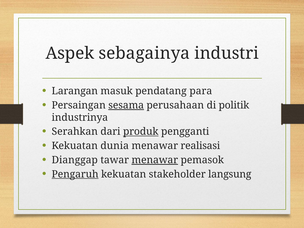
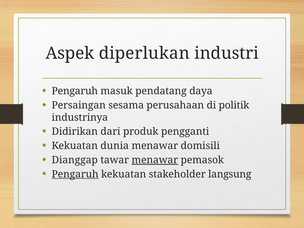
sebagainya: sebagainya -> diperlukan
Larangan at (75, 91): Larangan -> Pengaruh
para: para -> daya
sesama underline: present -> none
Serahkan: Serahkan -> Didirikan
produk underline: present -> none
realisasi: realisasi -> domisili
